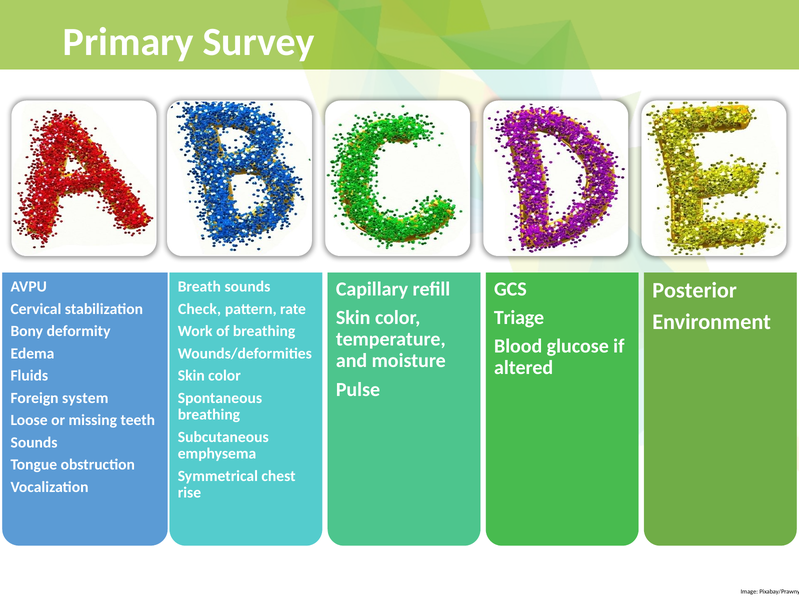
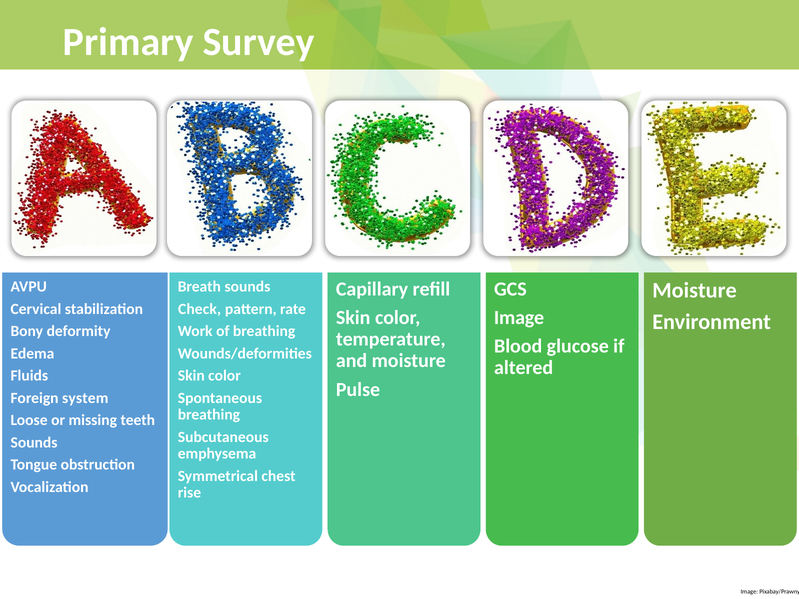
Posterior at (695, 291): Posterior -> Moisture
Triage at (519, 318): Triage -> Image
